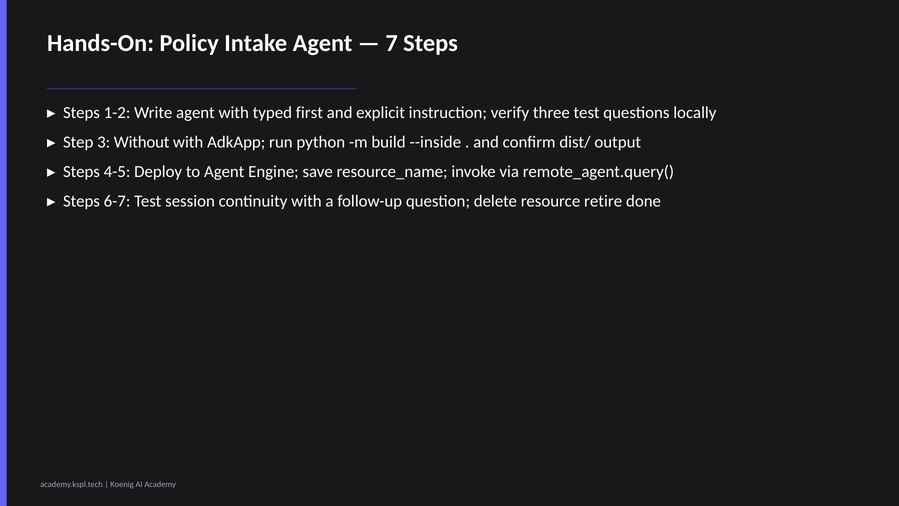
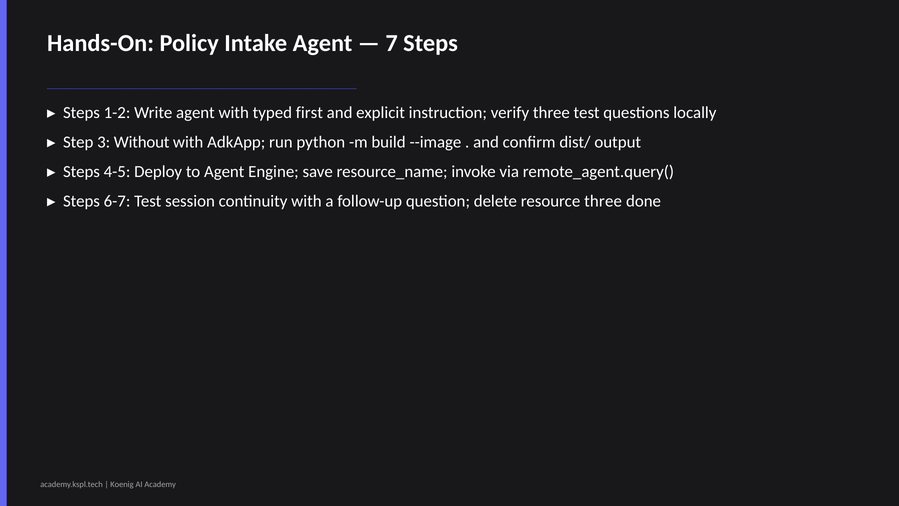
--inside: --inside -> --image
resource retire: retire -> three
